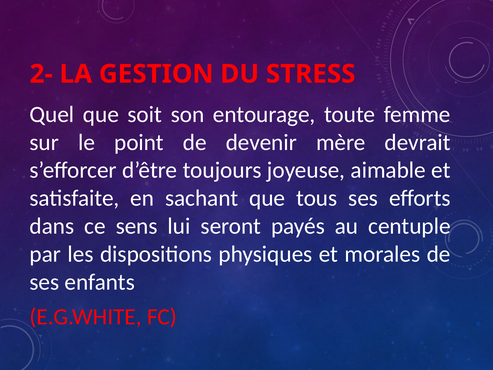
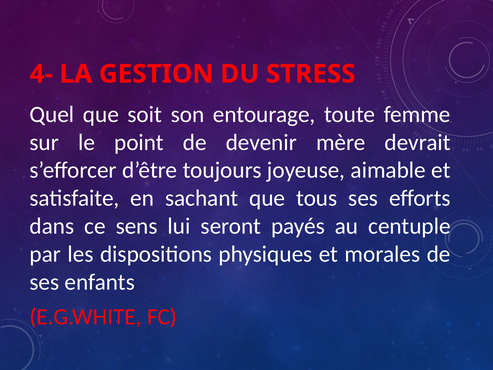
2-: 2- -> 4-
